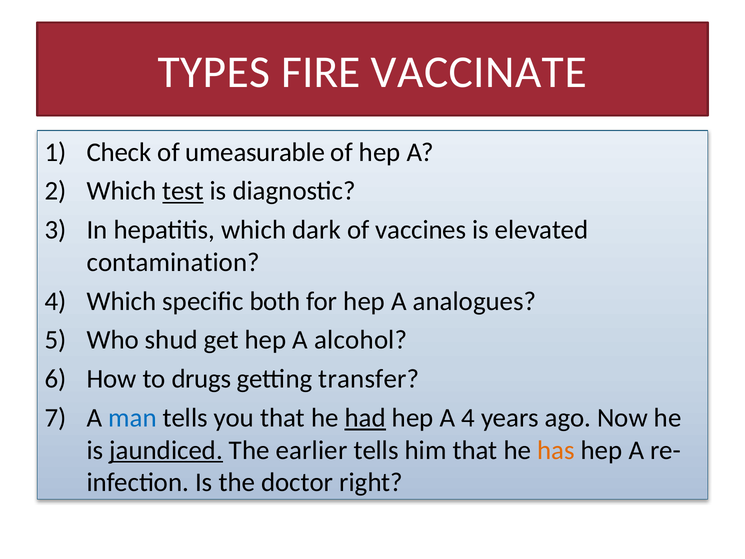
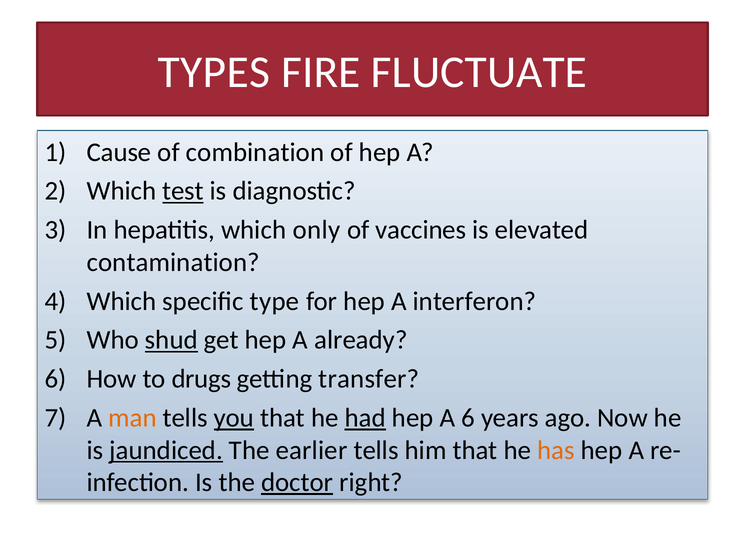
VACCINATE: VACCINATE -> FLUCTUATE
Check: Check -> Cause
umeasurable: umeasurable -> combination
dark: dark -> only
both: both -> type
analogues: analogues -> interferon
shud underline: none -> present
alcohol: alcohol -> already
man colour: blue -> orange
you underline: none -> present
A 4: 4 -> 6
doctor underline: none -> present
